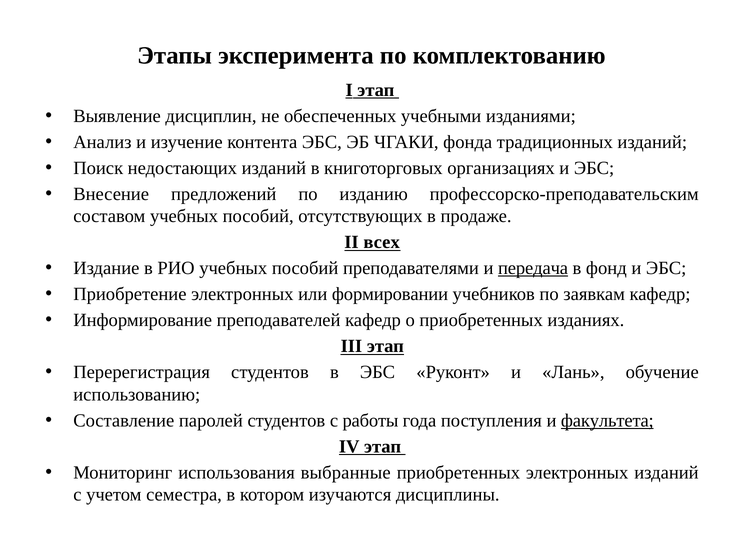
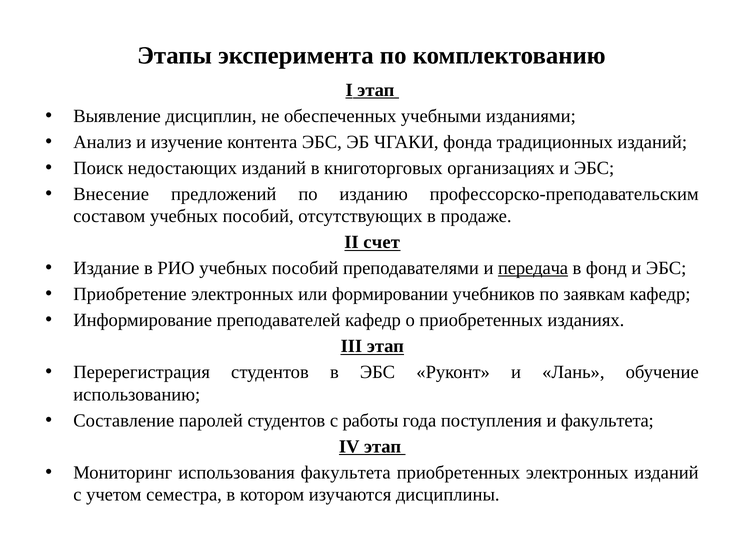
всех: всех -> счет
факультета at (607, 421) underline: present -> none
использования выбранные: выбранные -> факультета
